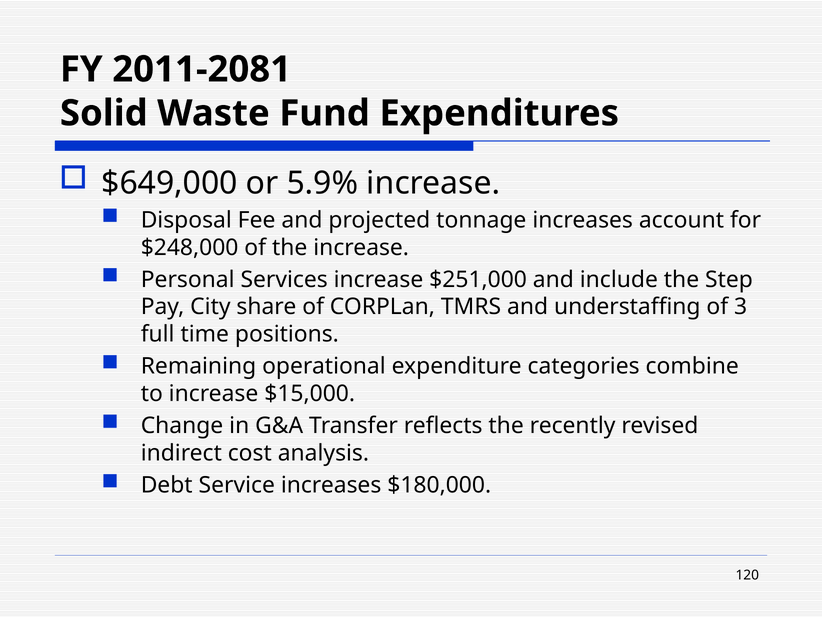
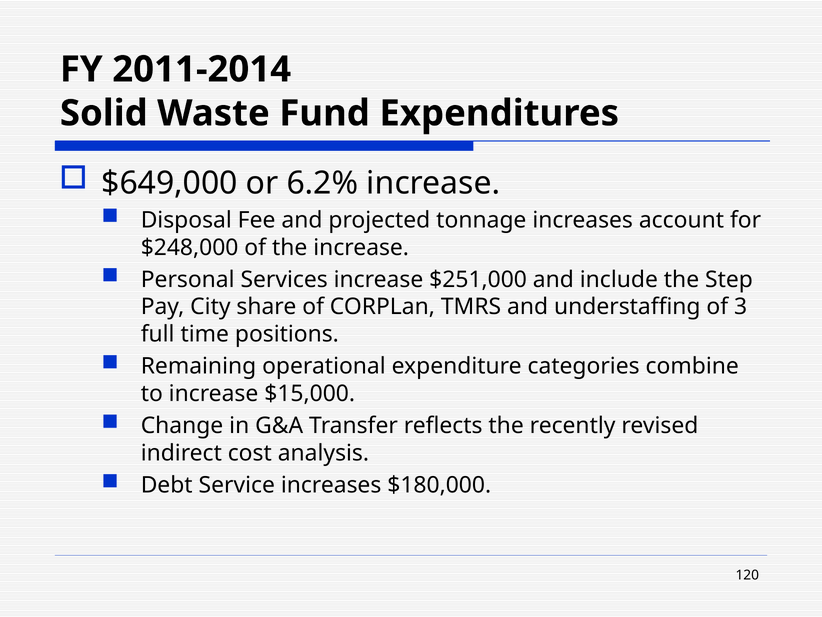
2011-2081: 2011-2081 -> 2011-2014
5.9%: 5.9% -> 6.2%
